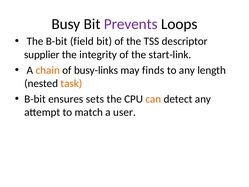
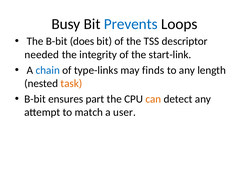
Prevents colour: purple -> blue
field: field -> does
supplier: supplier -> needed
chain colour: orange -> blue
busy-links: busy-links -> type-links
sets: sets -> part
